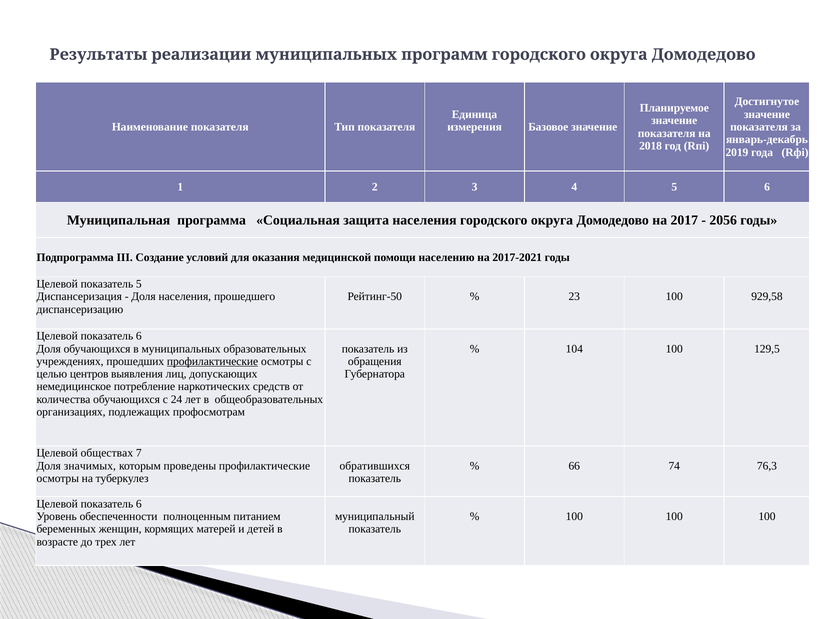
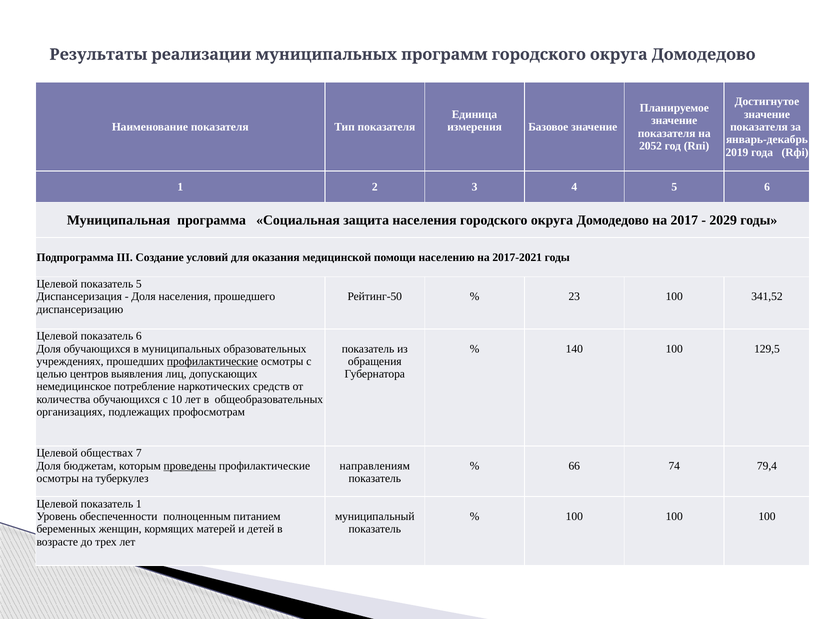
2018: 2018 -> 2052
2056: 2056 -> 2029
929,58: 929,58 -> 341,52
104: 104 -> 140
24: 24 -> 10
значимых: значимых -> бюджетам
проведены underline: none -> present
обратившихся: обратившихся -> направлениям
76,3: 76,3 -> 79,4
6 at (139, 504): 6 -> 1
